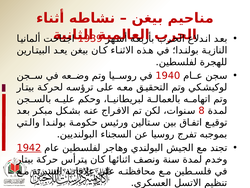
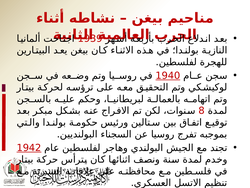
1940 underline: none -> present
